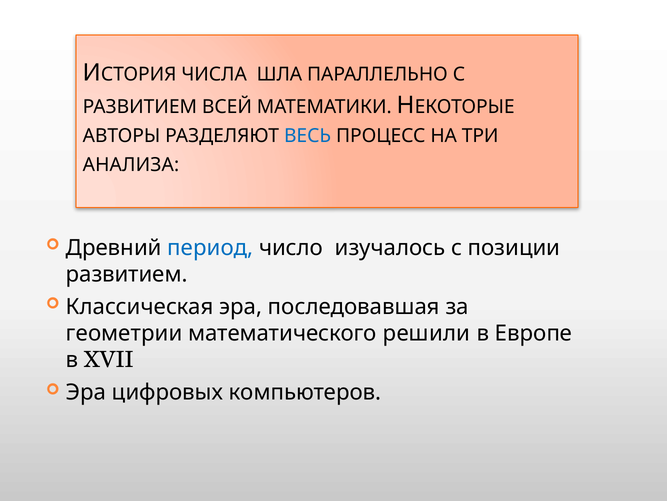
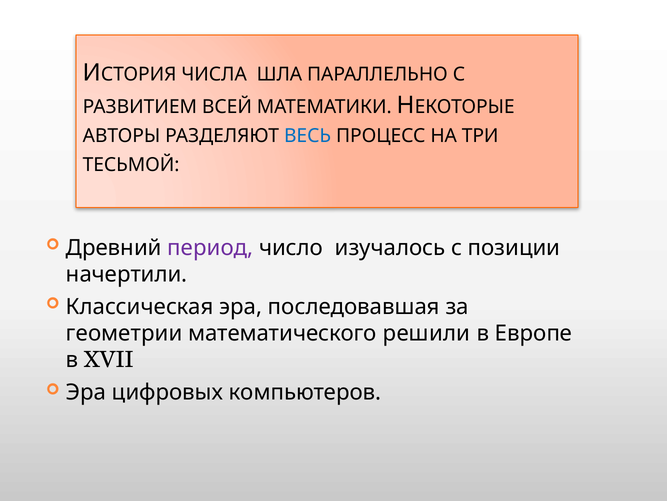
АНАЛИЗА: АНАЛИЗА -> ТЕСЬМОЙ
период colour: blue -> purple
развитием at (127, 274): развитием -> начертили
